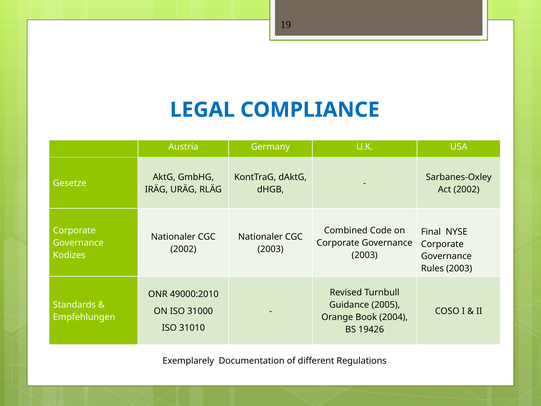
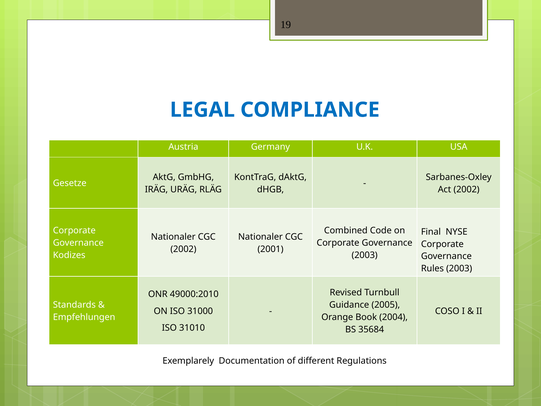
2003 at (271, 249): 2003 -> 2001
19426: 19426 -> 35684
